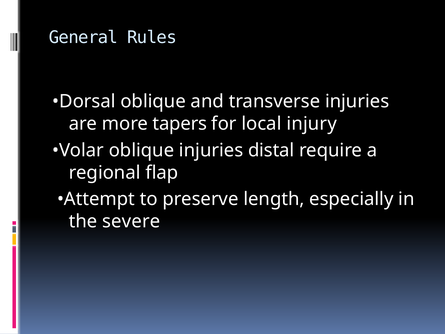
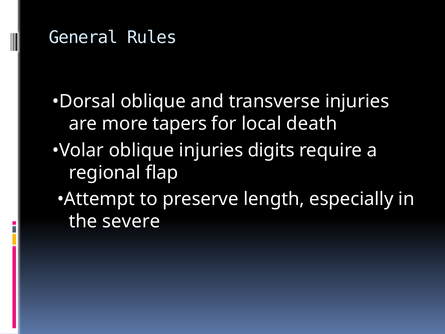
injury: injury -> death
distal: distal -> digits
